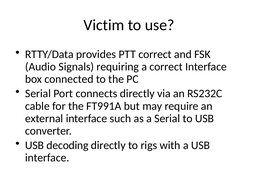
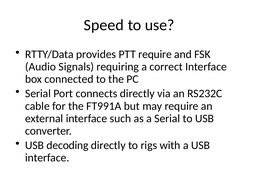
Victim: Victim -> Speed
PTT correct: correct -> require
